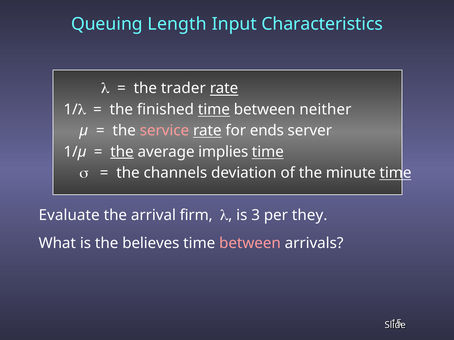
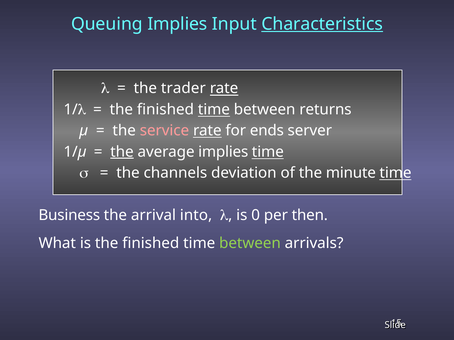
Queuing Length: Length -> Implies
Characteristics underline: none -> present
neither: neither -> returns
Evaluate: Evaluate -> Business
firm: firm -> into
3: 3 -> 0
they: they -> then
is the believes: believes -> finished
between at (250, 244) colour: pink -> light green
